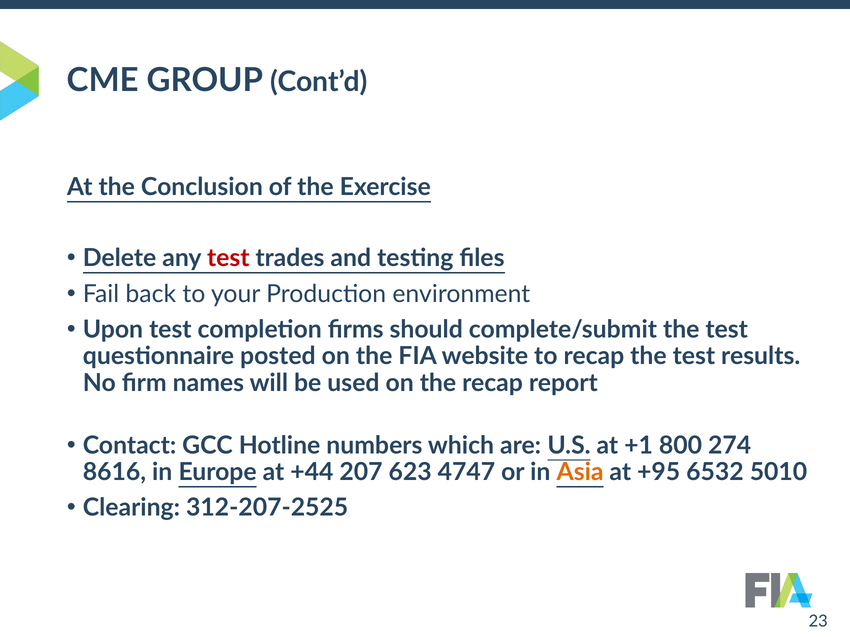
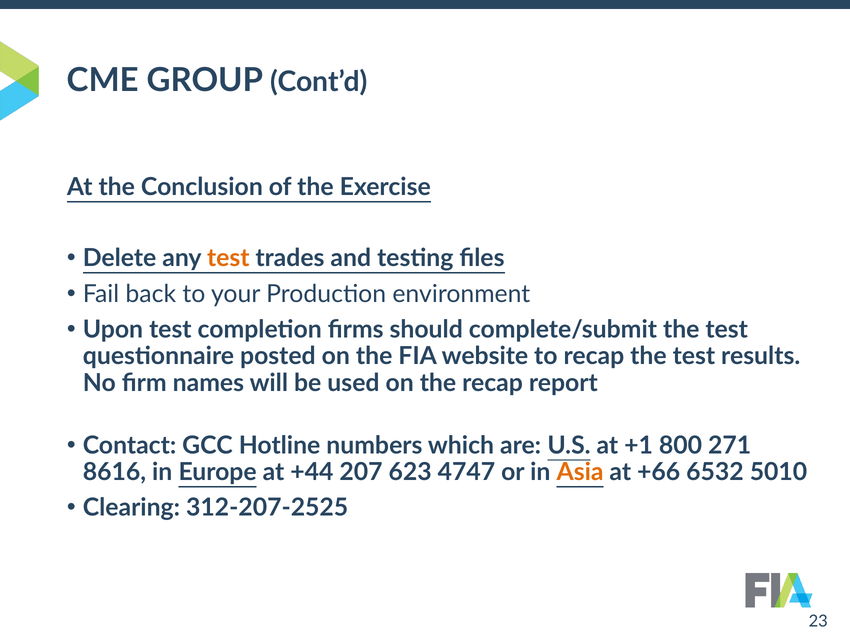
test at (228, 258) colour: red -> orange
274: 274 -> 271
+95: +95 -> +66
